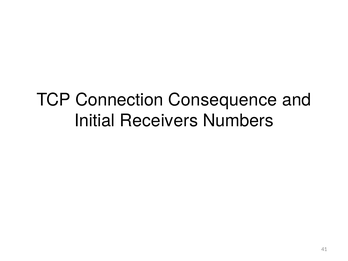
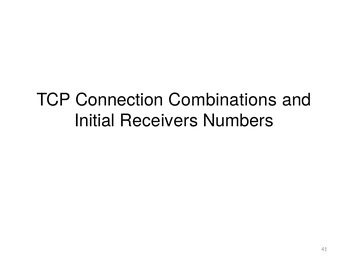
Consequence: Consequence -> Combinations
